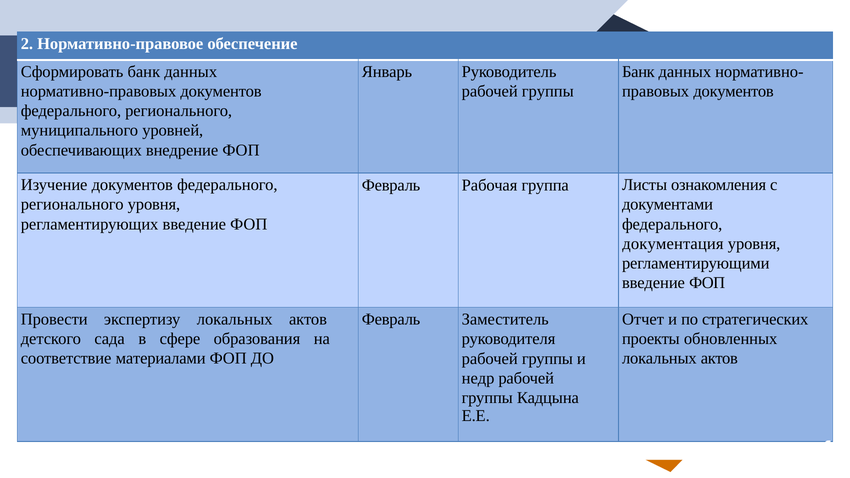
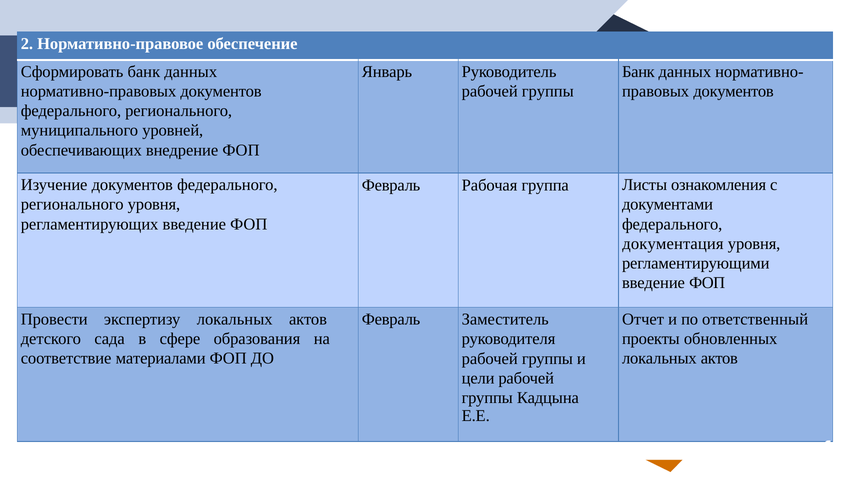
стратегических: стратегических -> ответственный
недр: недр -> цели
